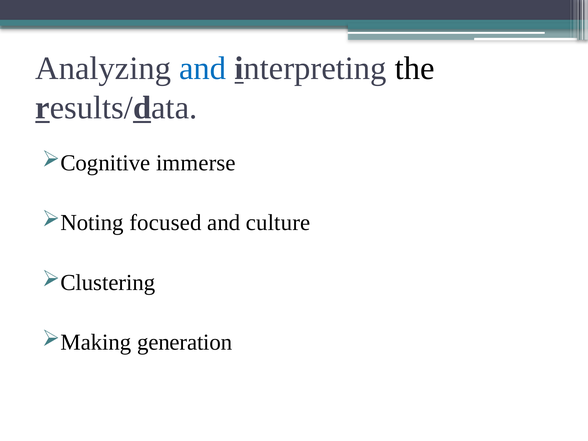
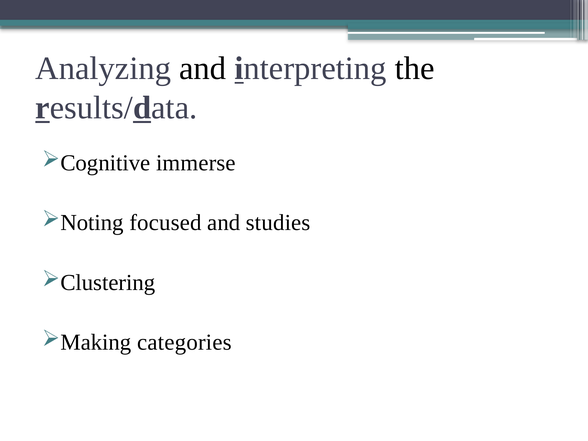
and at (203, 68) colour: blue -> black
culture: culture -> studies
generation: generation -> categories
